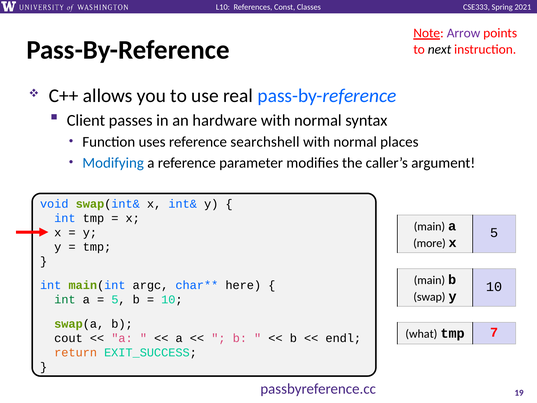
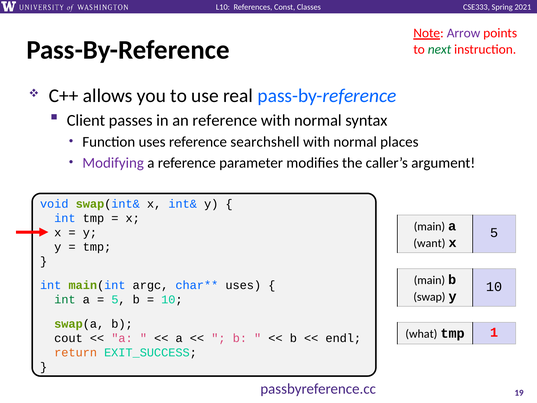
next colour: black -> green
an hardware: hardware -> reference
Modifying colour: blue -> purple
more: more -> want
here at (243, 285): here -> uses
7: 7 -> 1
